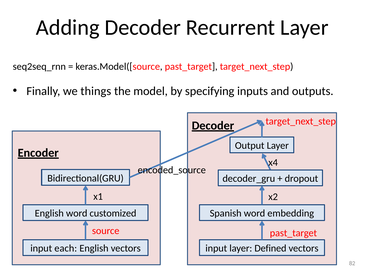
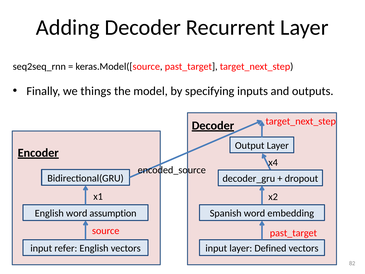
customized: customized -> assumption
each: each -> refer
